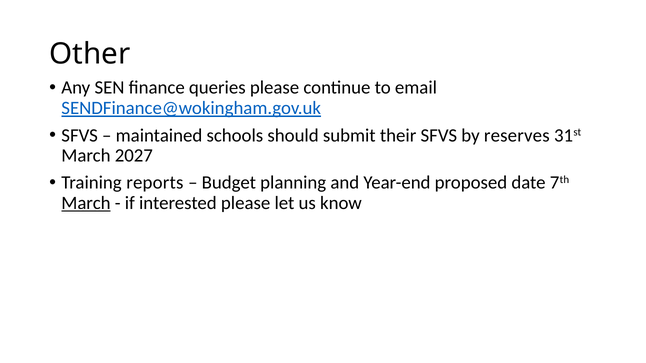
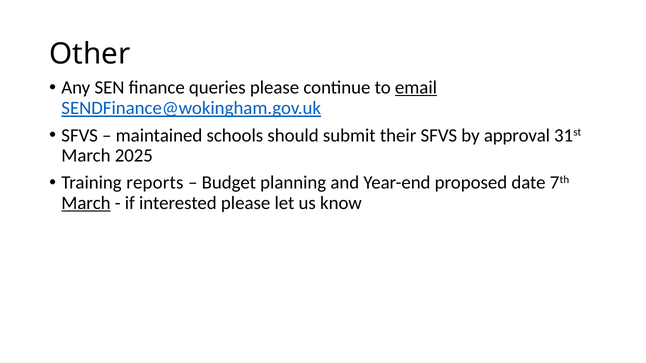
email underline: none -> present
reserves: reserves -> approval
2027: 2027 -> 2025
